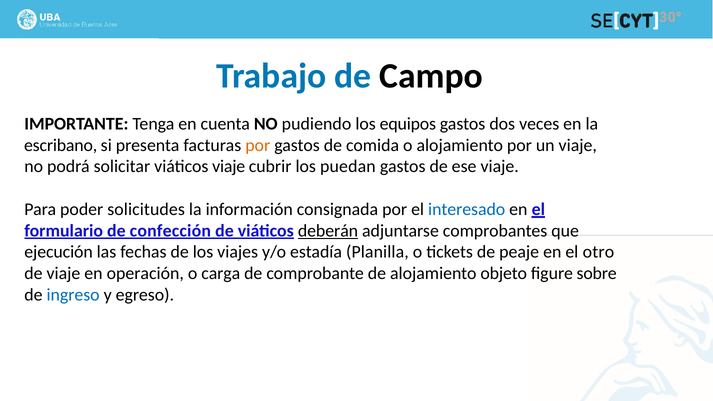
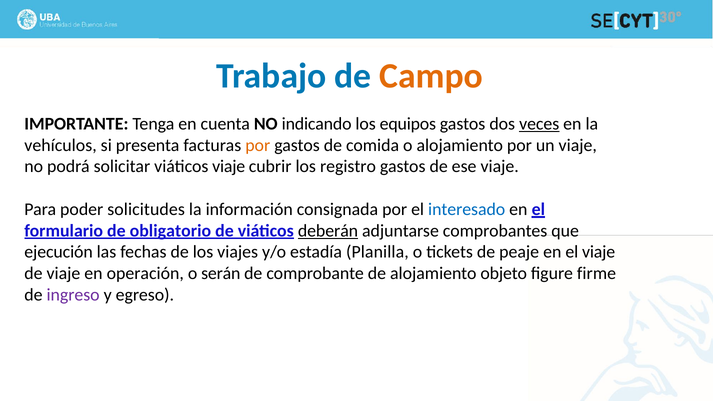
Campo colour: black -> orange
pudiendo: pudiendo -> indicando
veces underline: none -> present
escribano: escribano -> vehículos
puedan: puedan -> registro
confección: confección -> obligatorio
el otro: otro -> viaje
carga: carga -> serán
sobre: sobre -> firme
ingreso colour: blue -> purple
